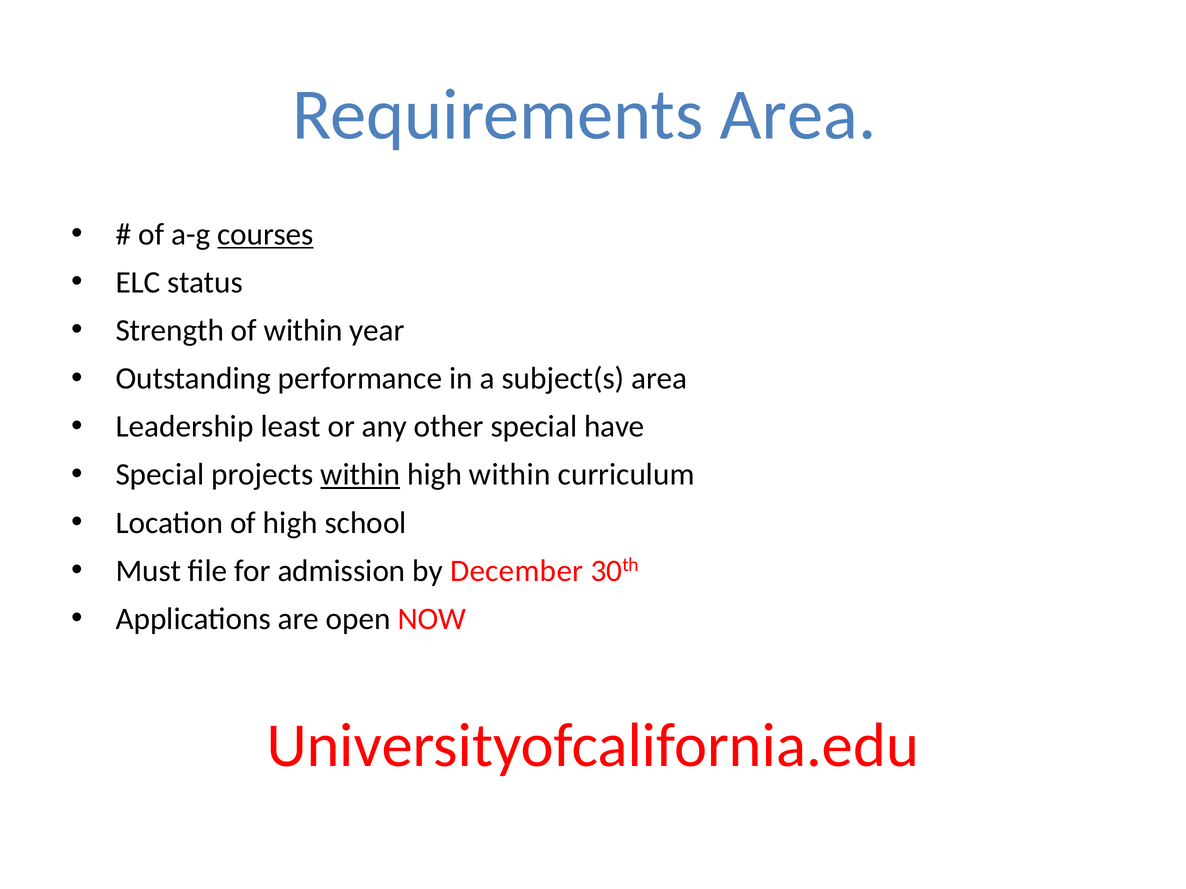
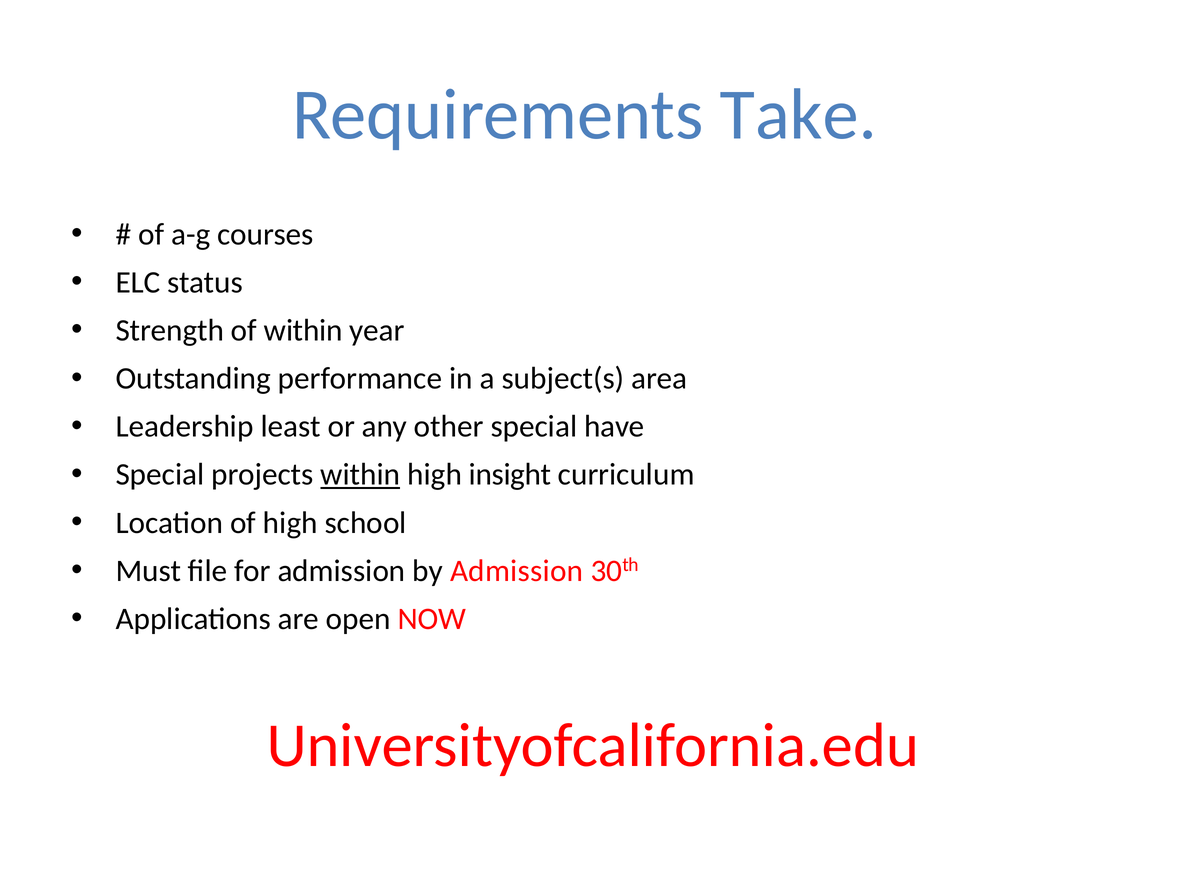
Requirements Area: Area -> Take
courses underline: present -> none
high within: within -> insight
by December: December -> Admission
